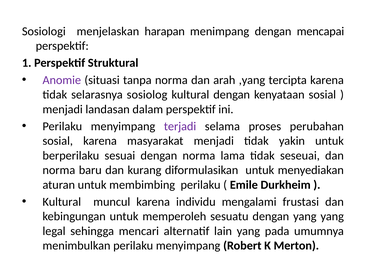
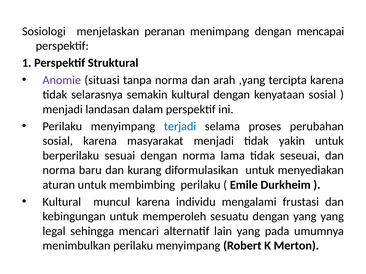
harapan: harapan -> peranan
sosiolog: sosiolog -> semakin
terjadi colour: purple -> blue
